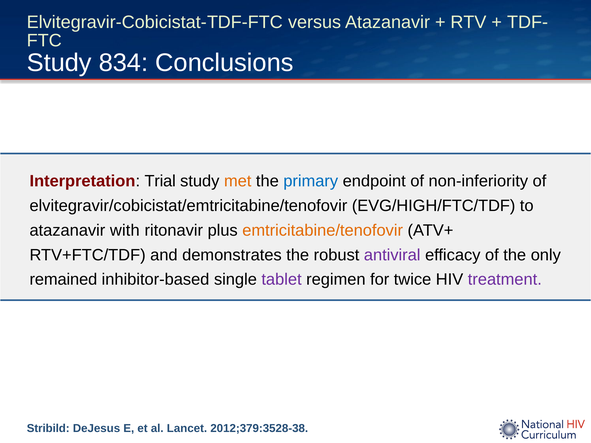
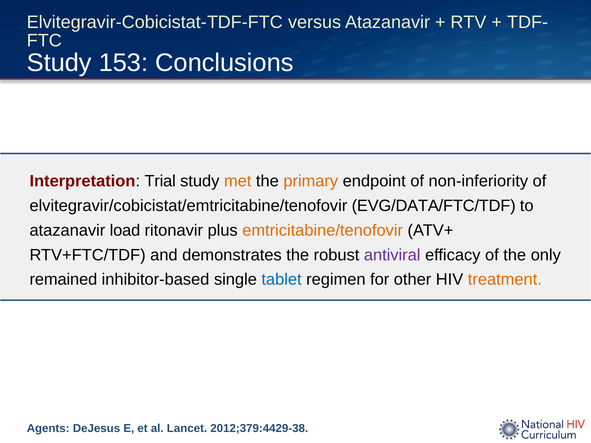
834: 834 -> 153
primary colour: blue -> orange
EVG/HIGH/FTC/TDF: EVG/HIGH/FTC/TDF -> EVG/DATA/FTC/TDF
with: with -> load
tablet colour: purple -> blue
twice: twice -> other
treatment colour: purple -> orange
Stribild: Stribild -> Agents
2012;379:3528-38: 2012;379:3528-38 -> 2012;379:4429-38
